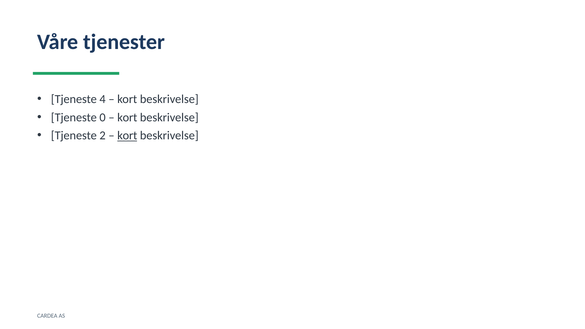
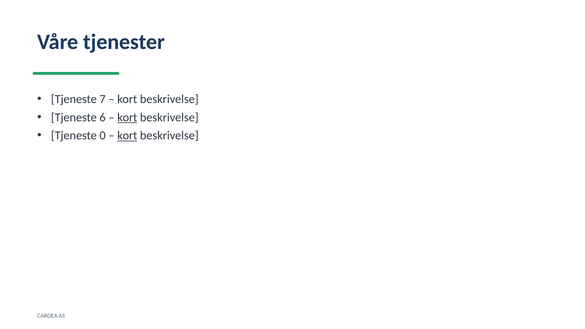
4: 4 -> 7
0: 0 -> 6
kort at (127, 117) underline: none -> present
2: 2 -> 0
